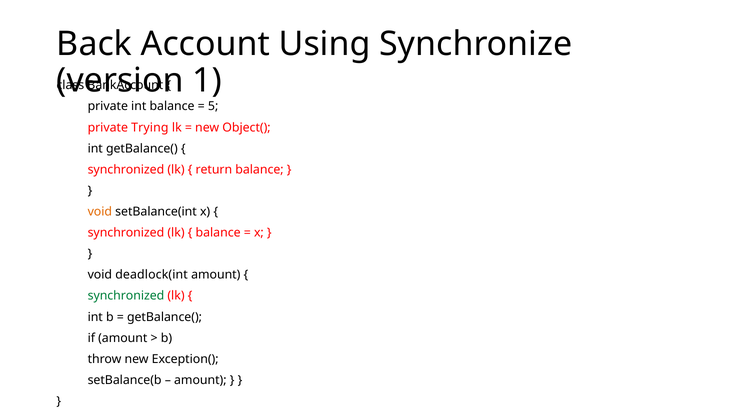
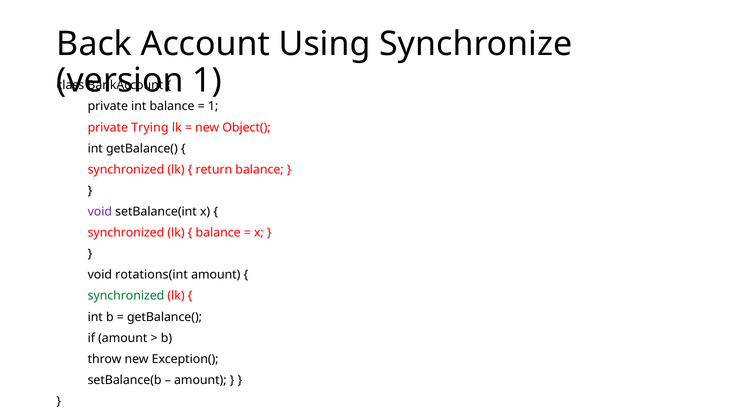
5 at (213, 106): 5 -> 1
void at (100, 212) colour: orange -> purple
deadlock(int: deadlock(int -> rotations(int
